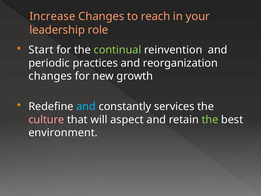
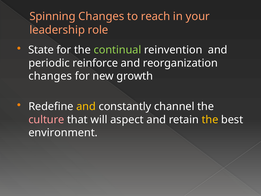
Increase: Increase -> Spinning
Start: Start -> State
practices: practices -> reinforce
and at (86, 106) colour: light blue -> yellow
services: services -> channel
the at (210, 120) colour: light green -> yellow
